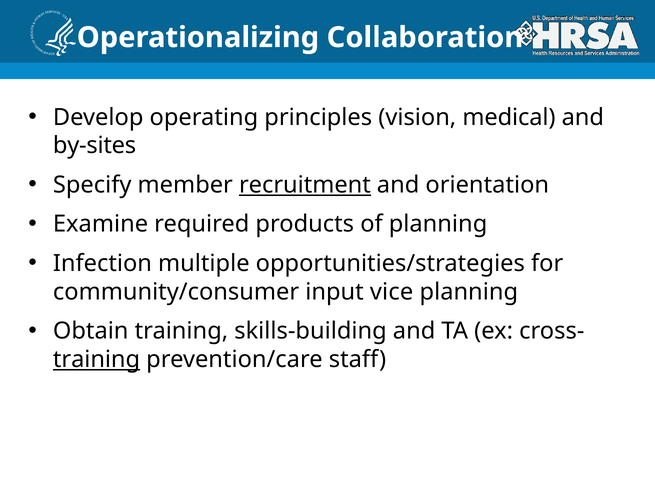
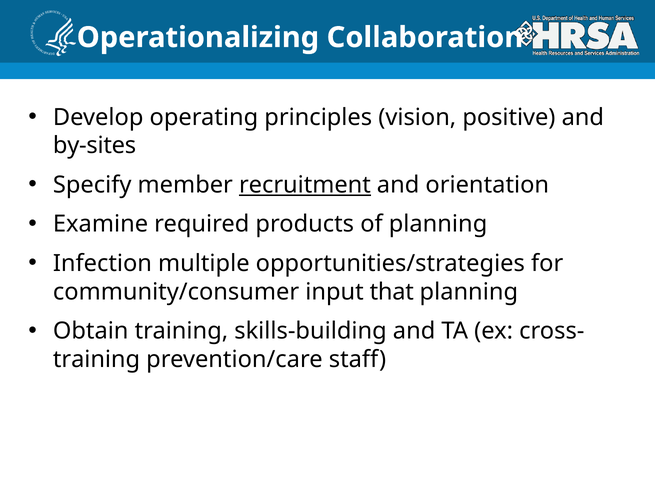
medical: medical -> positive
vice: vice -> that
training at (97, 360) underline: present -> none
